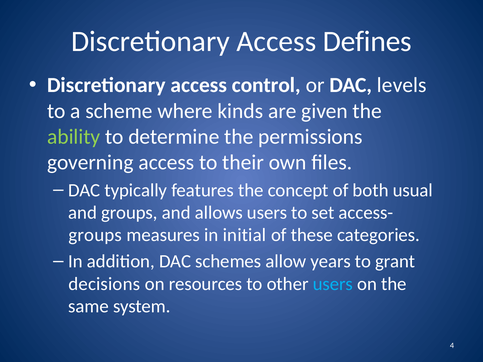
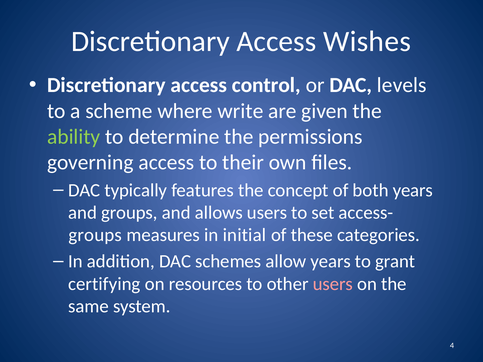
Defines: Defines -> Wishes
kinds: kinds -> write
both usual: usual -> years
decisions: decisions -> certifying
users at (333, 284) colour: light blue -> pink
